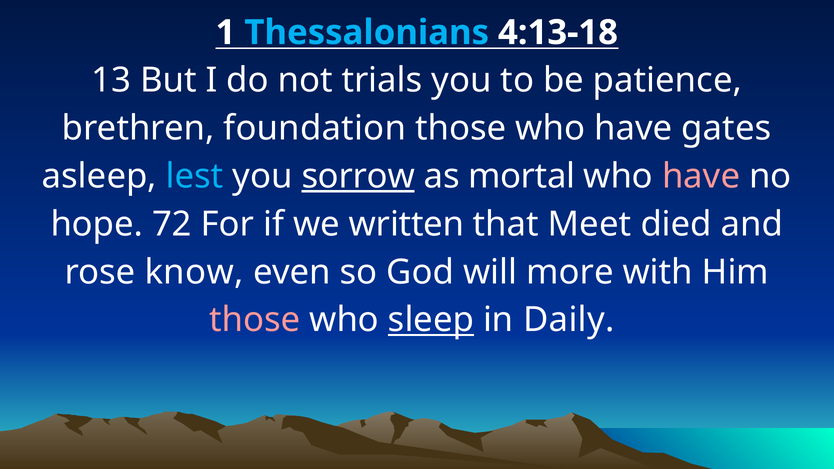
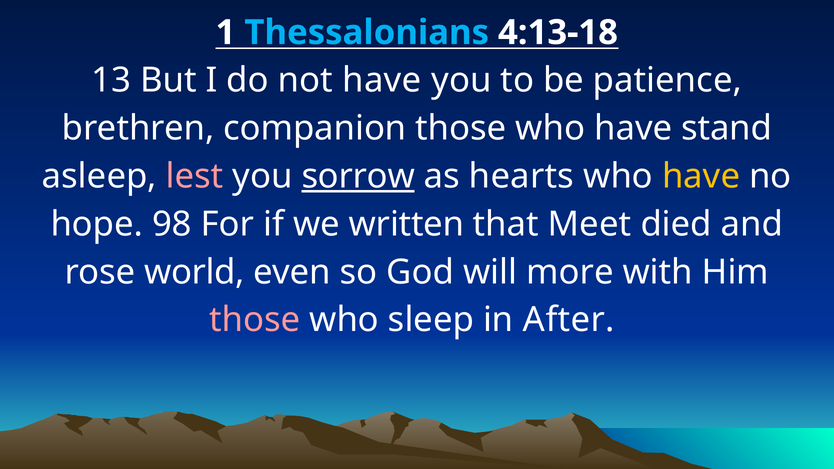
not trials: trials -> have
foundation: foundation -> companion
gates: gates -> stand
lest colour: light blue -> pink
mortal: mortal -> hearts
have at (701, 176) colour: pink -> yellow
72: 72 -> 98
know: know -> world
sleep underline: present -> none
Daily: Daily -> After
